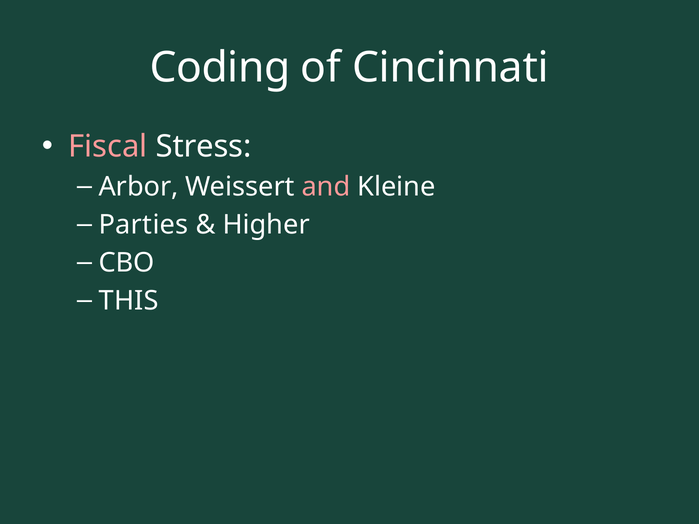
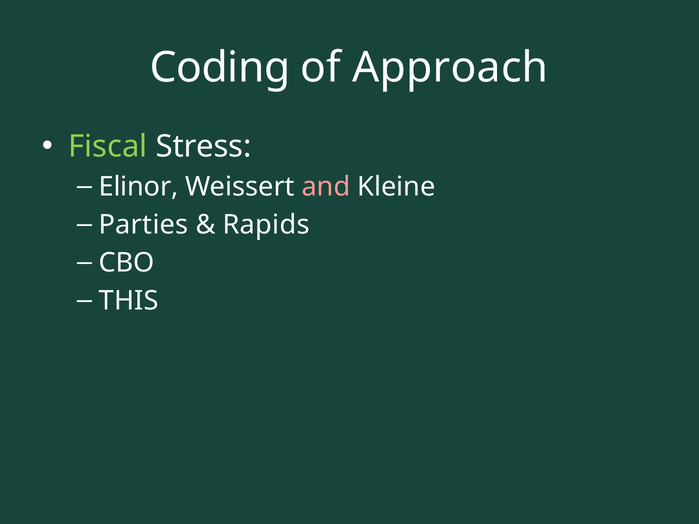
Cincinnati: Cincinnati -> Approach
Fiscal colour: pink -> light green
Arbor: Arbor -> Elinor
Higher: Higher -> Rapids
